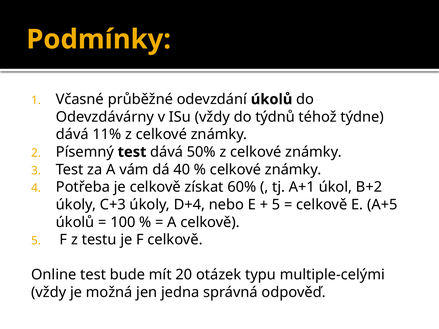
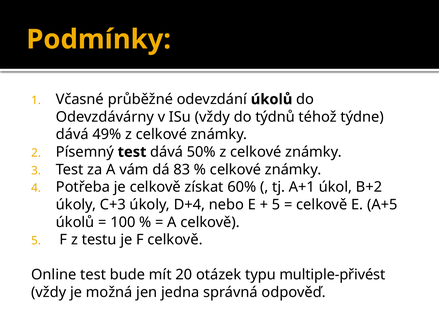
11%: 11% -> 49%
40: 40 -> 83
multiple-celými: multiple-celými -> multiple-přivést
